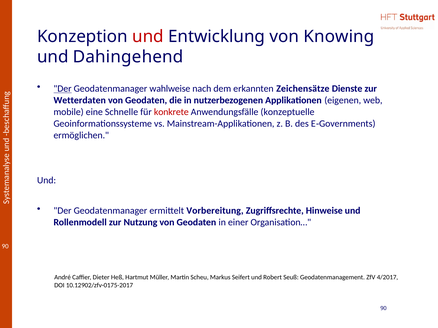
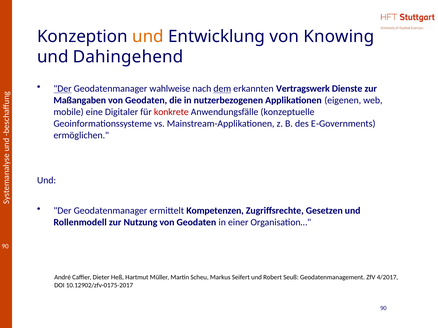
und at (148, 37) colour: red -> orange
dem underline: none -> present
Zeichensätze: Zeichensätze -> Vertragswerk
Wetterdaten: Wetterdaten -> Maßangaben
Schnelle: Schnelle -> Digitaler
Vorbereitung: Vorbereitung -> Kompetenzen
Hinweise: Hinweise -> Gesetzen
